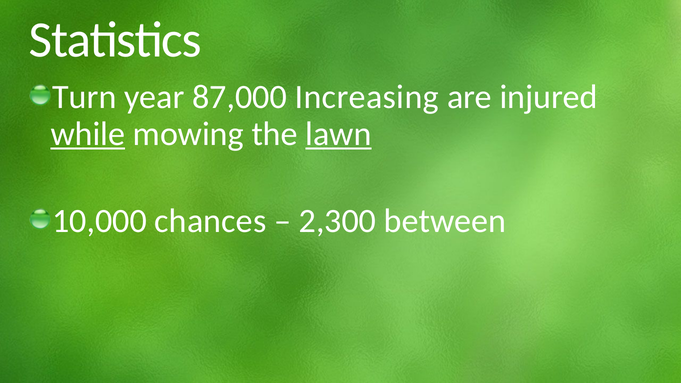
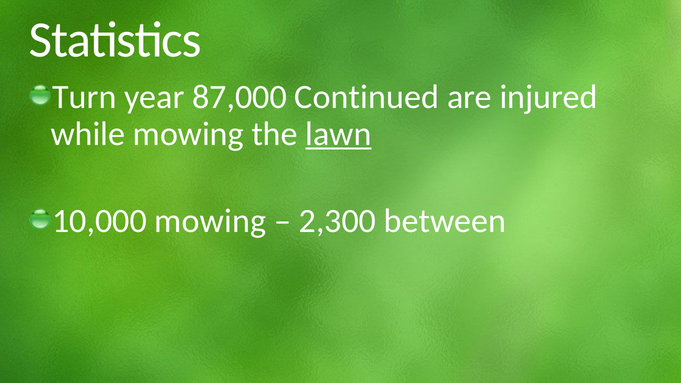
Increasing: Increasing -> Continued
while underline: present -> none
10,000 chances: chances -> mowing
